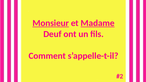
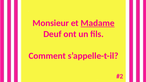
Monsieur underline: present -> none
